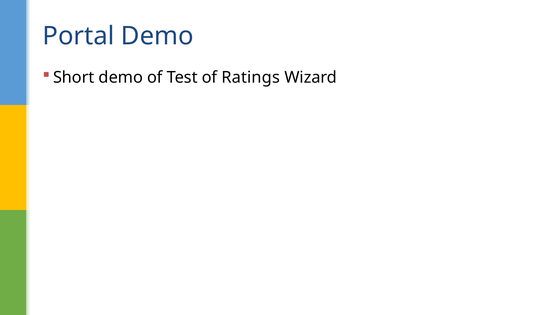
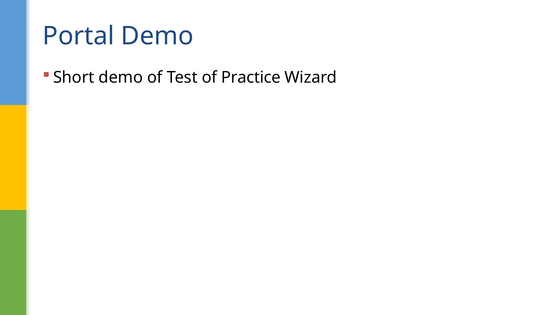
Ratings: Ratings -> Practice
